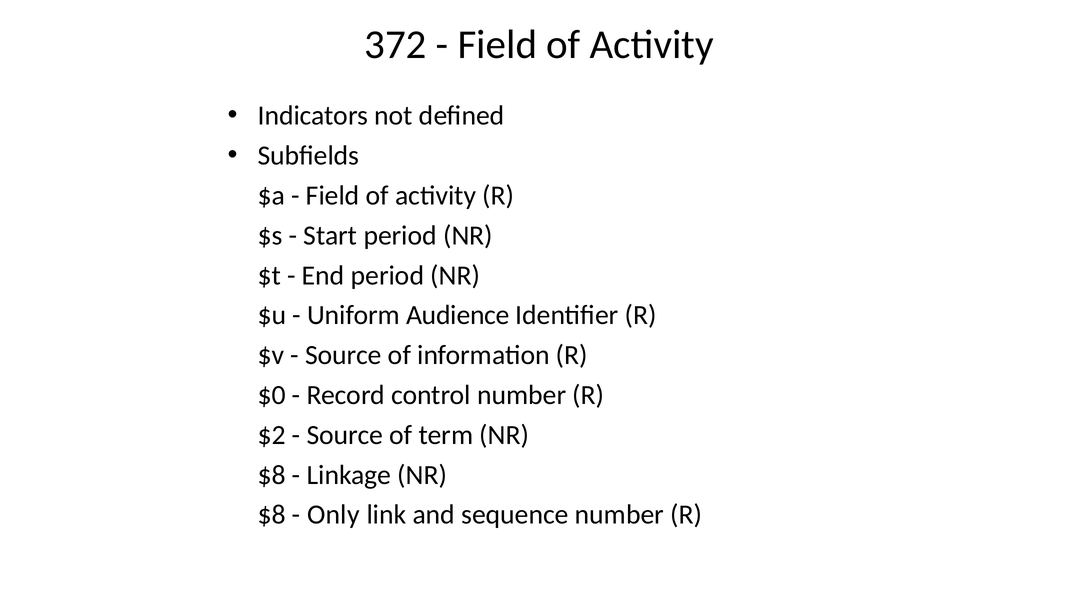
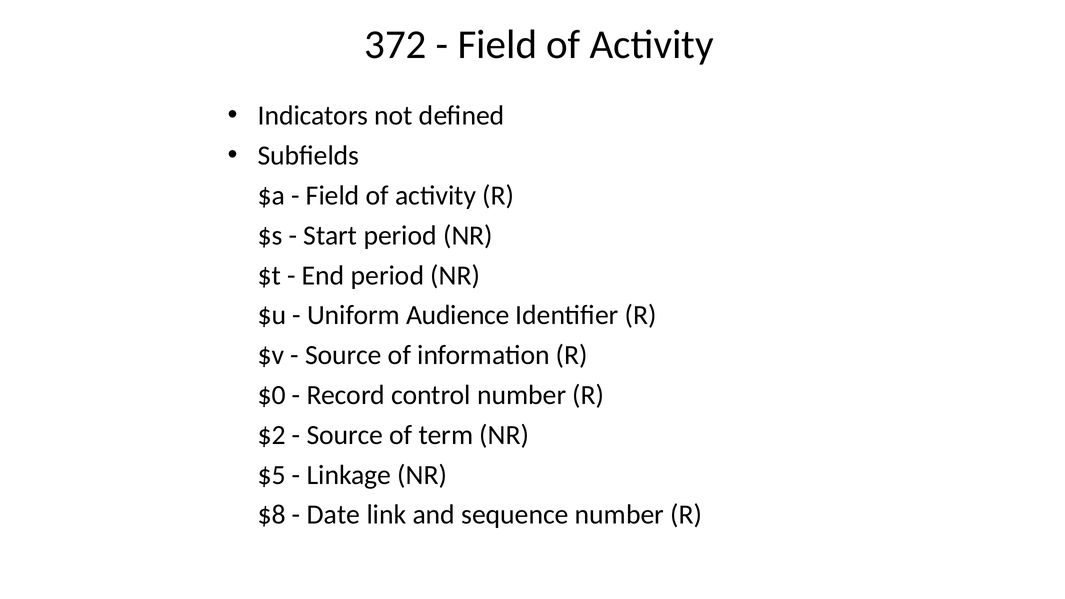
$8 at (272, 475): $8 -> $5
Only: Only -> Date
